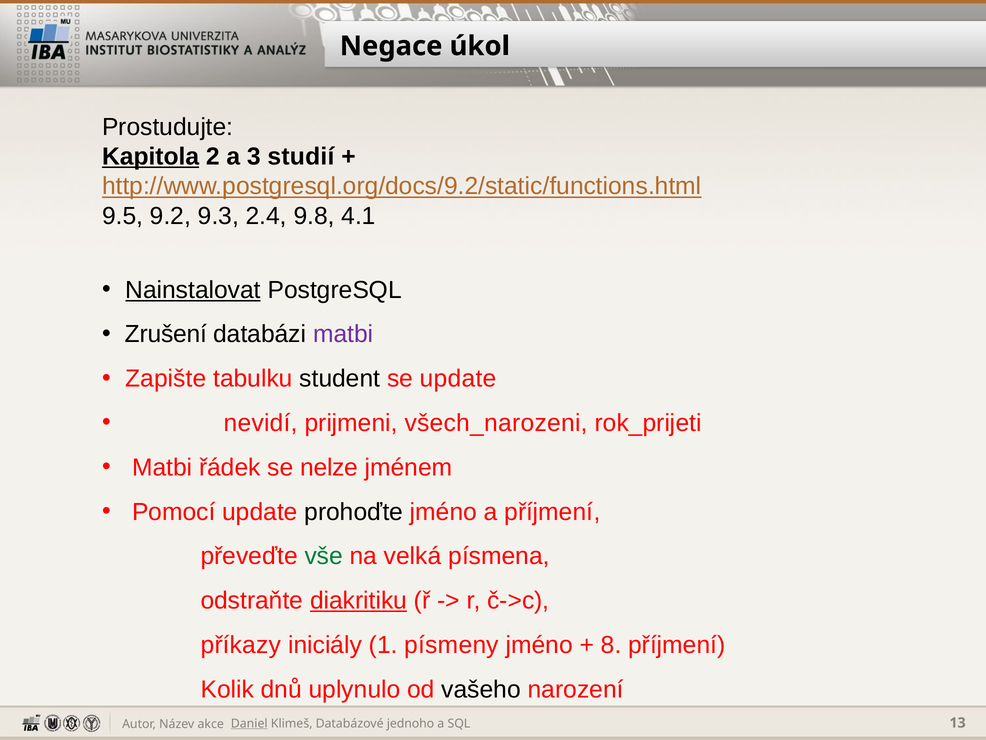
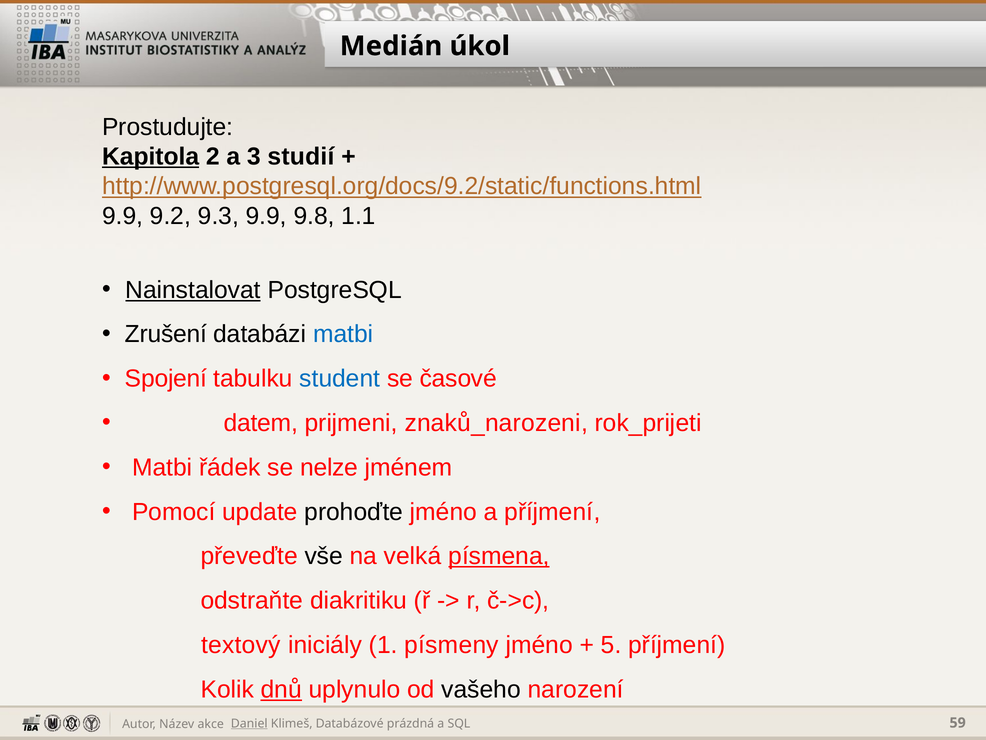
Negace: Negace -> Medián
9.5 at (123, 216): 9.5 -> 9.9
9.3 2.4: 2.4 -> 9.9
4.1: 4.1 -> 1.1
matbi at (343, 334) colour: purple -> blue
Zapište: Zapište -> Spojení
student colour: black -> blue
se update: update -> časové
nevidí: nevidí -> datem
všech_narozeni: všech_narozeni -> znaků_narozeni
vše colour: green -> black
písmena underline: none -> present
diakritiku underline: present -> none
příkazy: příkazy -> textový
8: 8 -> 5
dnů underline: none -> present
jednoho: jednoho -> prázdná
13: 13 -> 59
